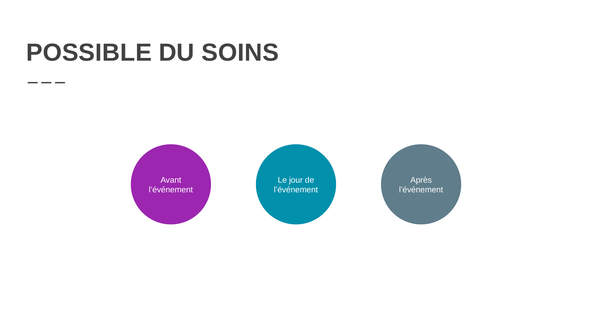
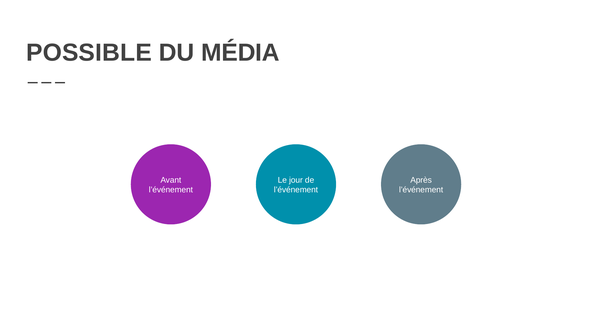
SOINS: SOINS -> MÉDIA
